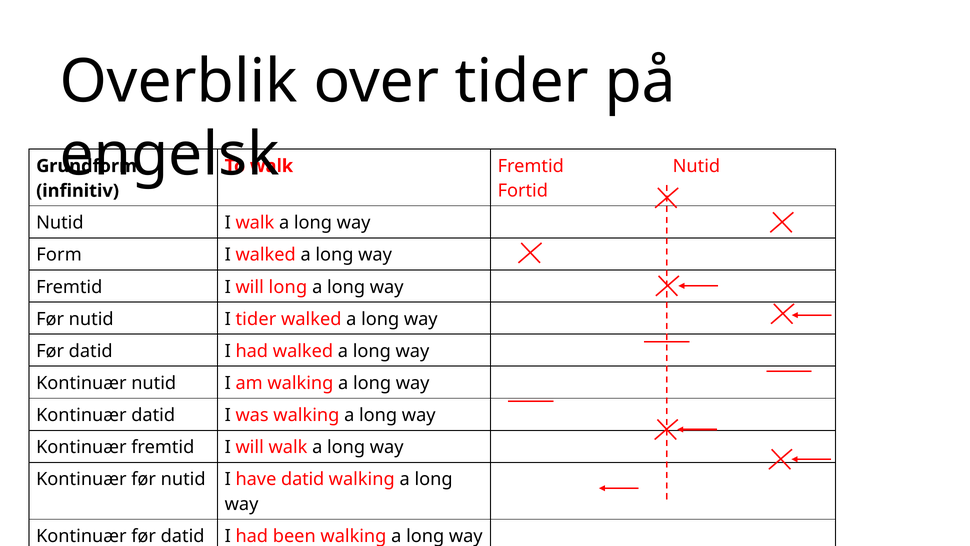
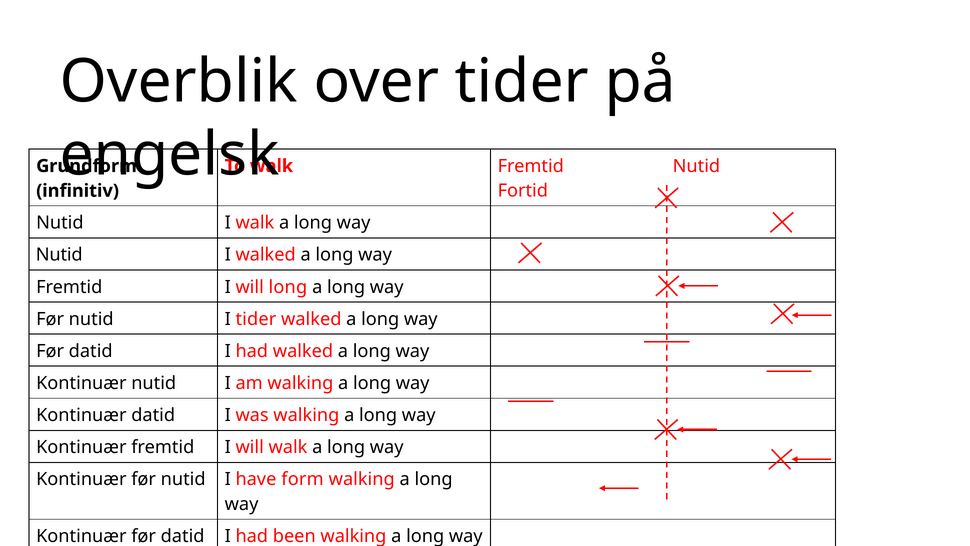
Form at (59, 255): Form -> Nutid
have datid: datid -> form
